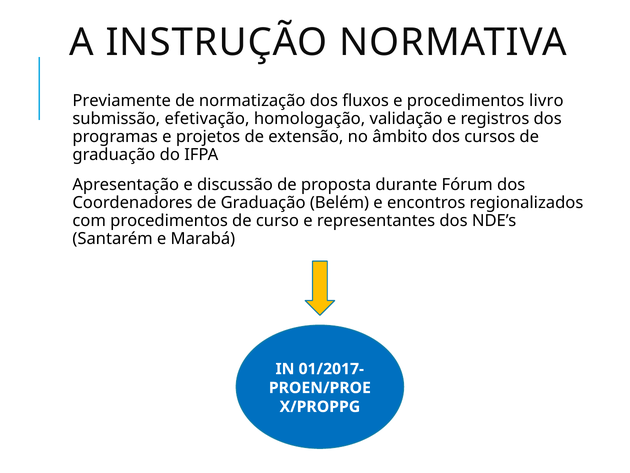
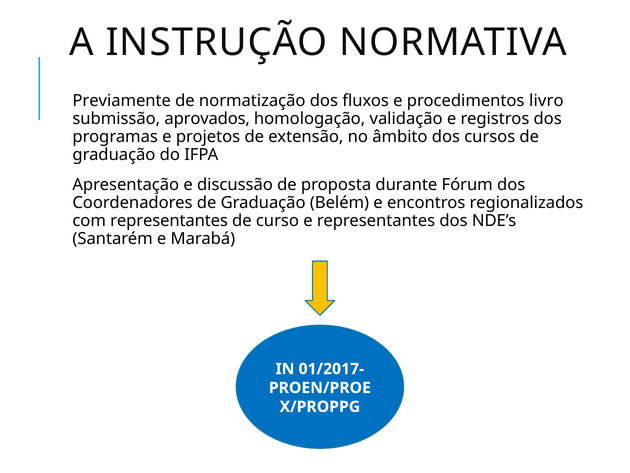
efetivação: efetivação -> aprovados
com procedimentos: procedimentos -> representantes
